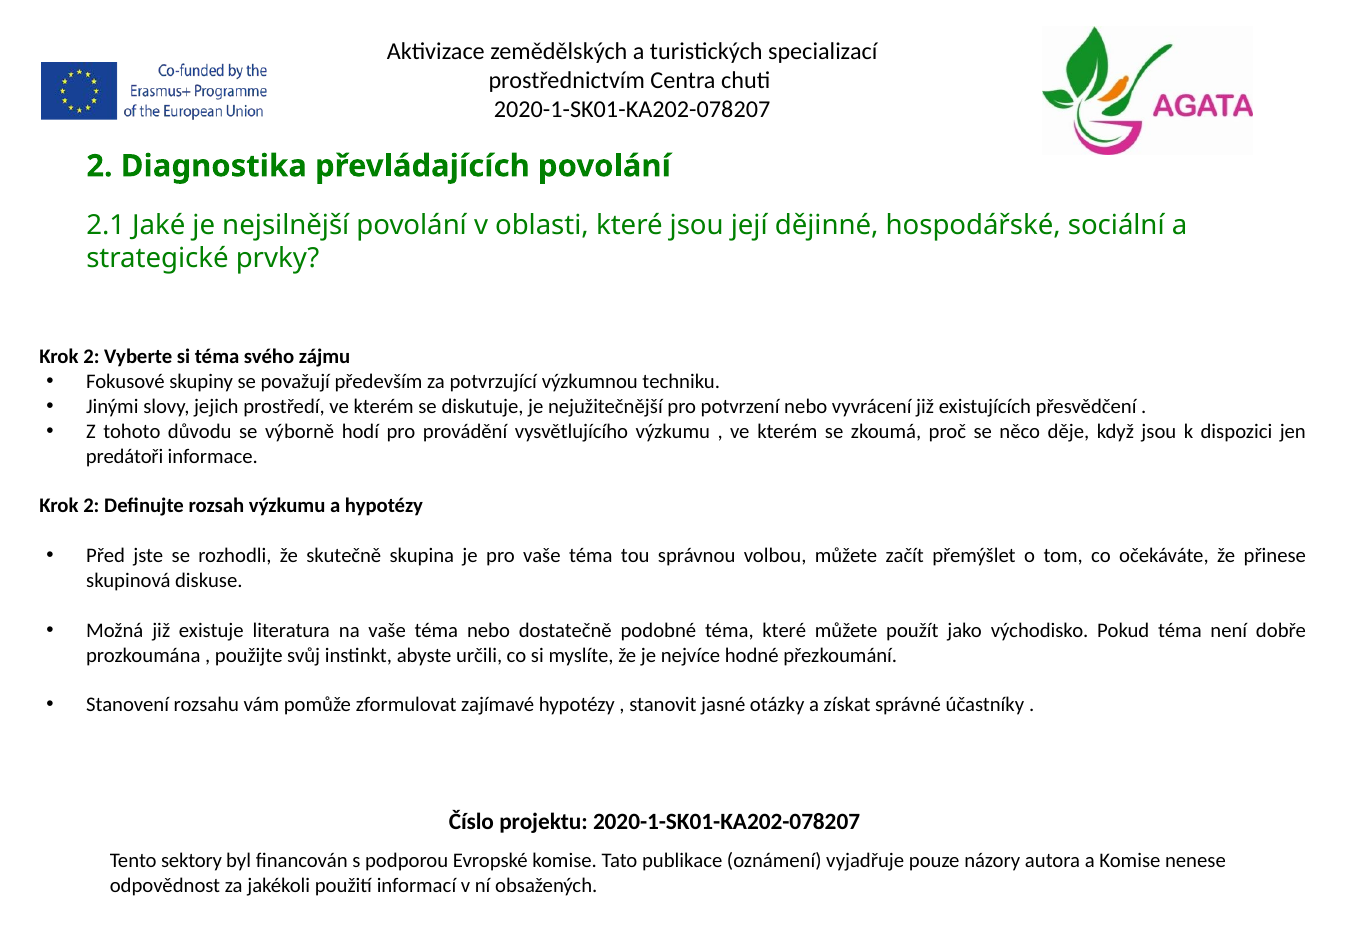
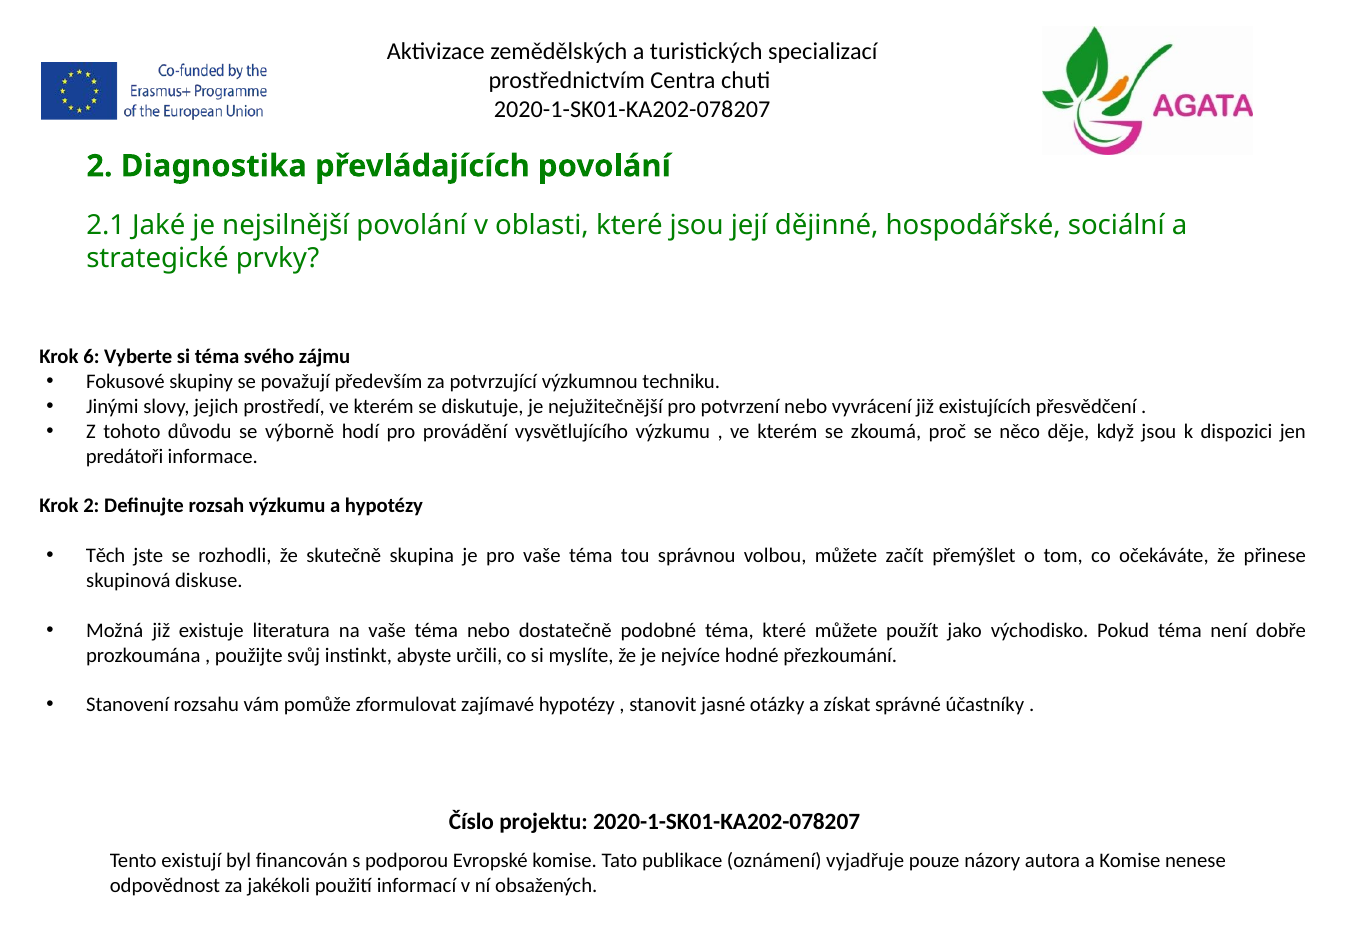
2 at (91, 357): 2 -> 6
Před: Před -> Těch
sektory: sektory -> existují
